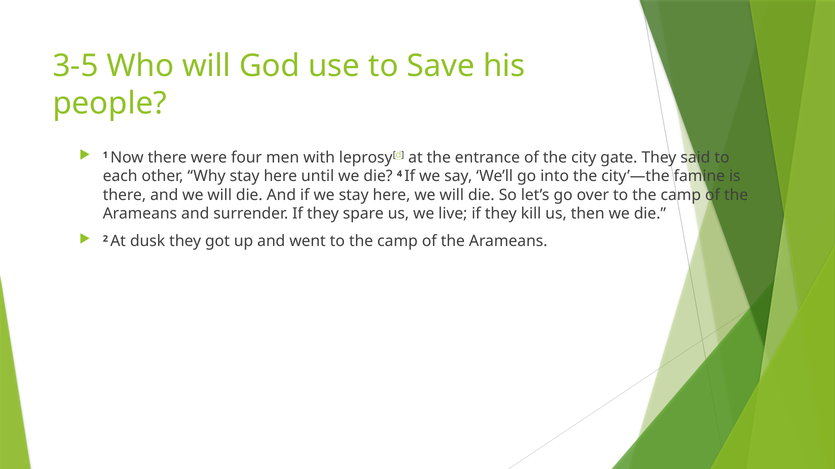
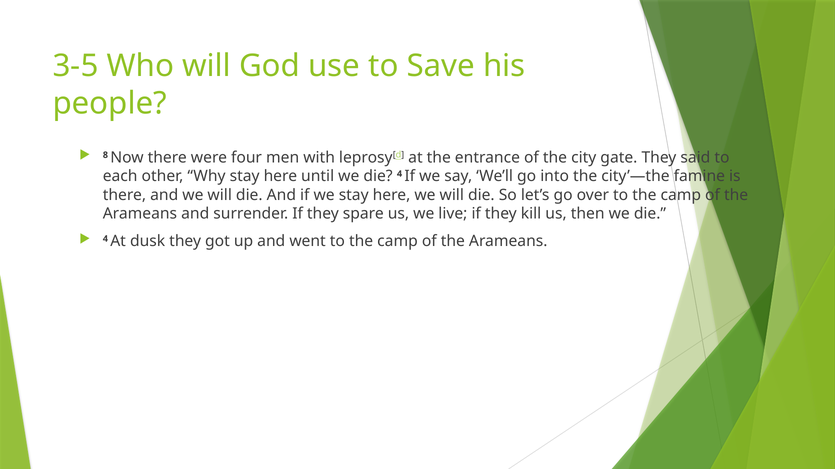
1: 1 -> 8
2 at (105, 239): 2 -> 4
